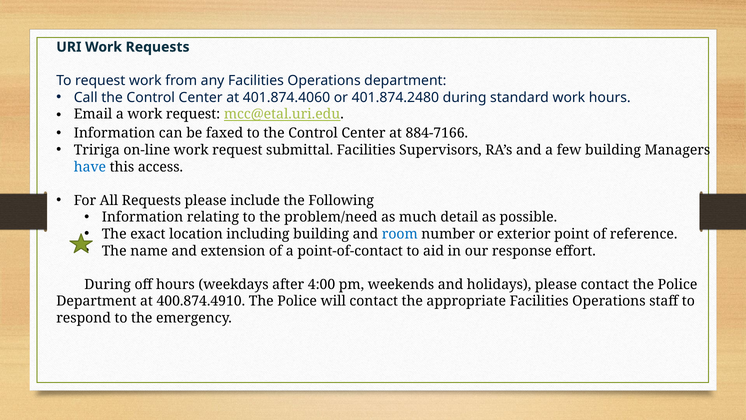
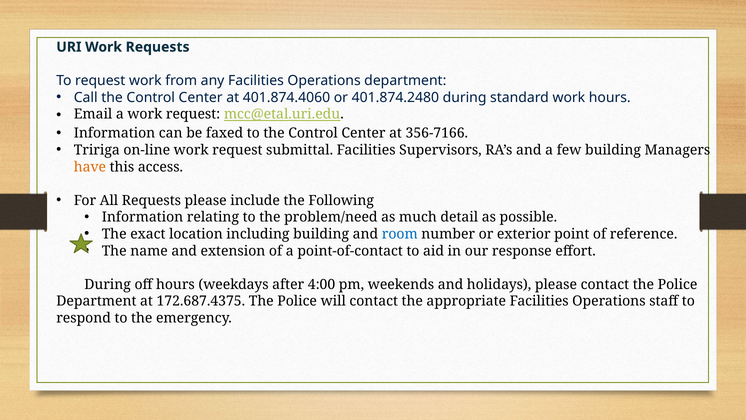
884-7166: 884-7166 -> 356-7166
have colour: blue -> orange
400.874.4910: 400.874.4910 -> 172.687.4375
